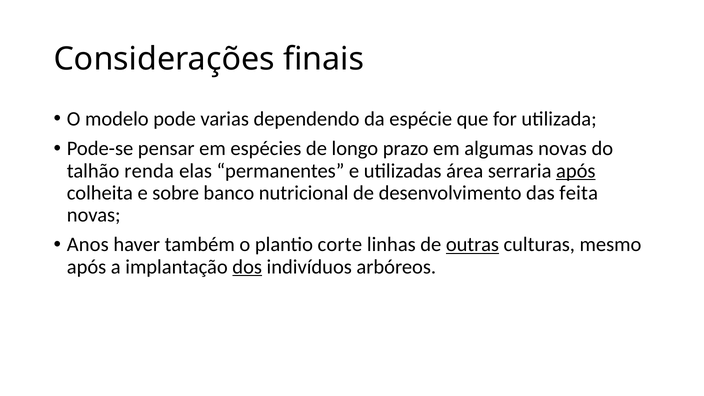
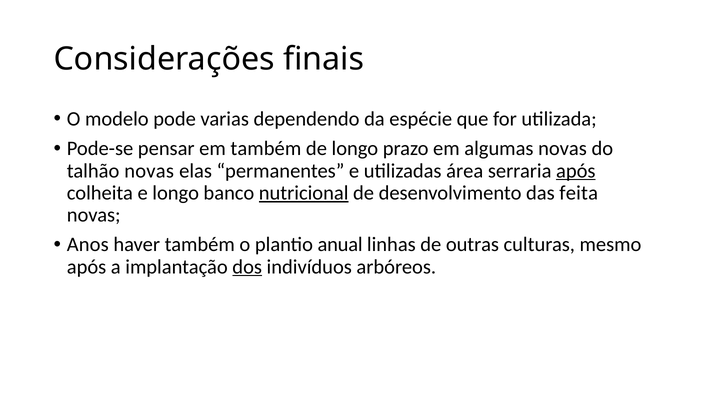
em espécies: espécies -> também
talhão renda: renda -> novas
e sobre: sobre -> longo
nutricional underline: none -> present
corte: corte -> anual
outras underline: present -> none
